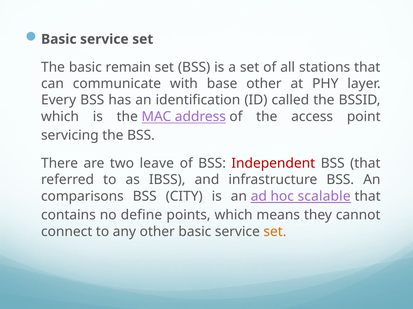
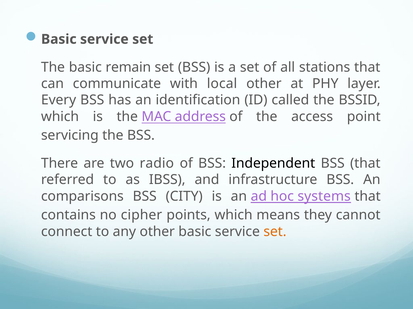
base: base -> local
leave: leave -> radio
Independent colour: red -> black
scalable: scalable -> systems
define: define -> cipher
